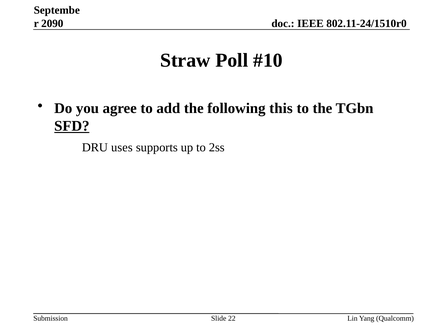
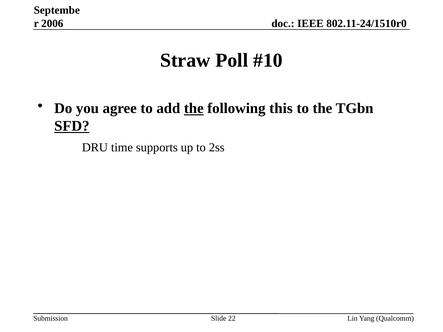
2090: 2090 -> 2006
the at (194, 108) underline: none -> present
uses: uses -> time
